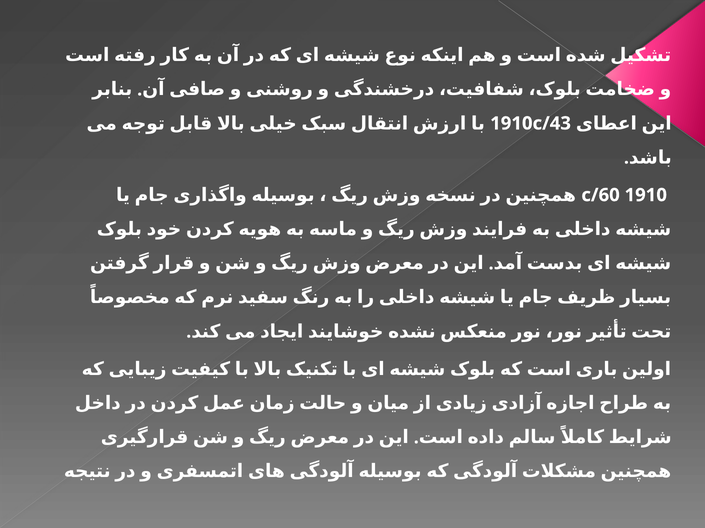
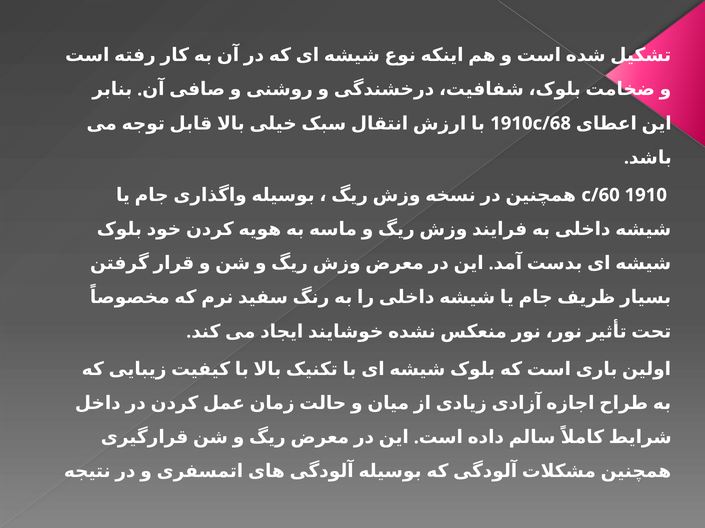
1910c/43: 1910c/43 -> 1910c/68
